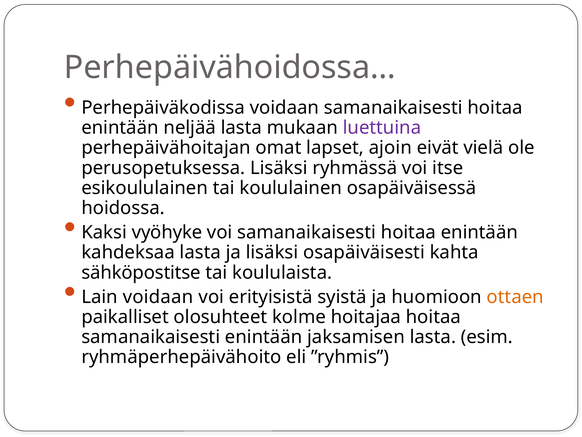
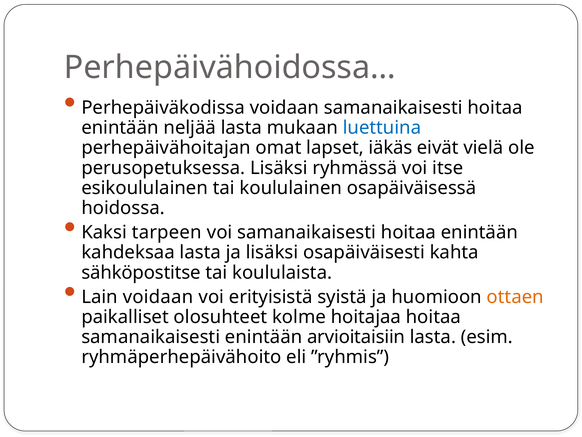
luettuina colour: purple -> blue
ajoin: ajoin -> iäkäs
vyöhyke: vyöhyke -> tarpeen
jaksamisen: jaksamisen -> arvioitaisiin
